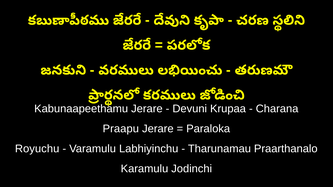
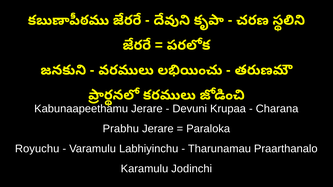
Praapu: Praapu -> Prabhu
